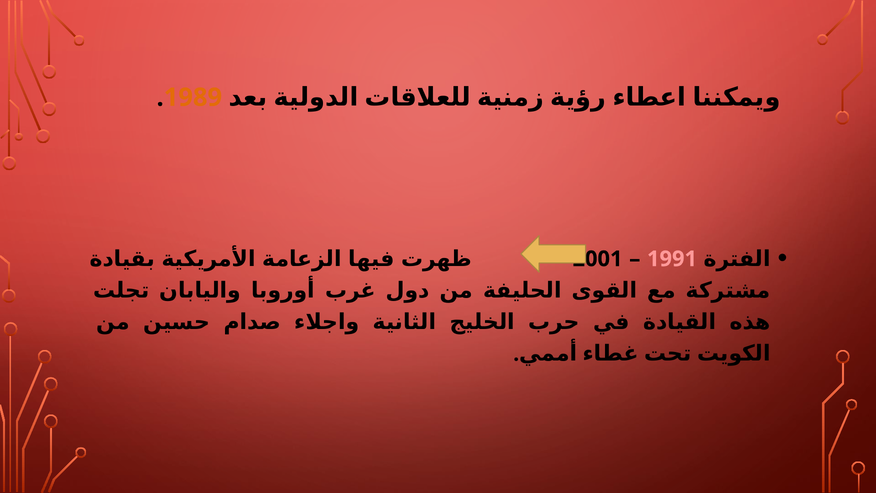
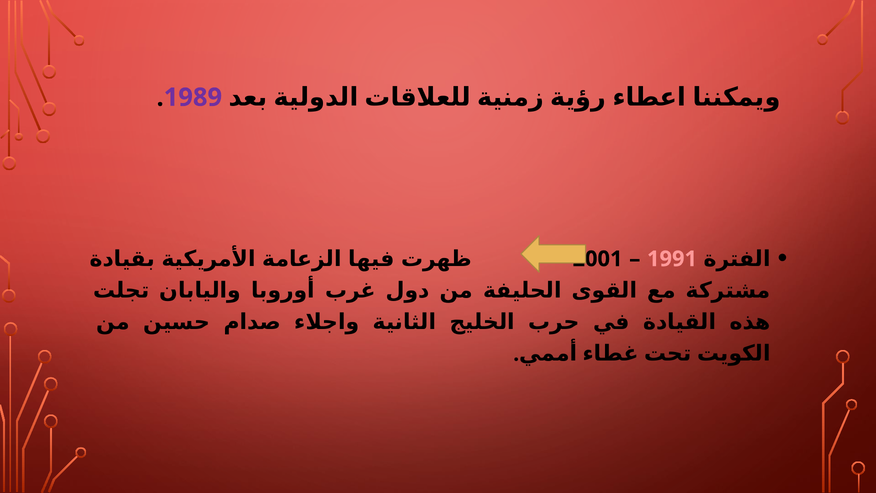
1989 colour: orange -> purple
